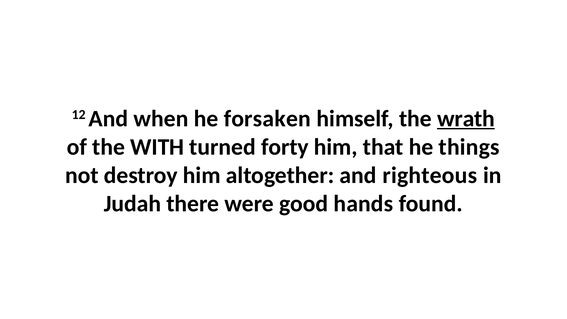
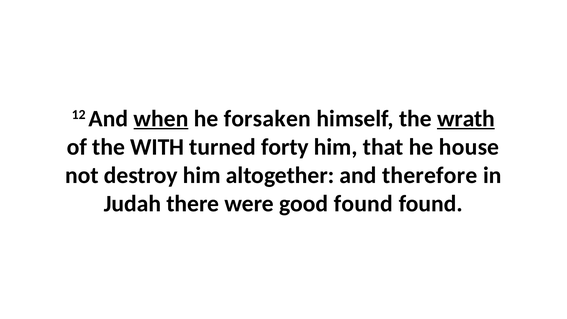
when underline: none -> present
things: things -> house
righteous: righteous -> therefore
good hands: hands -> found
